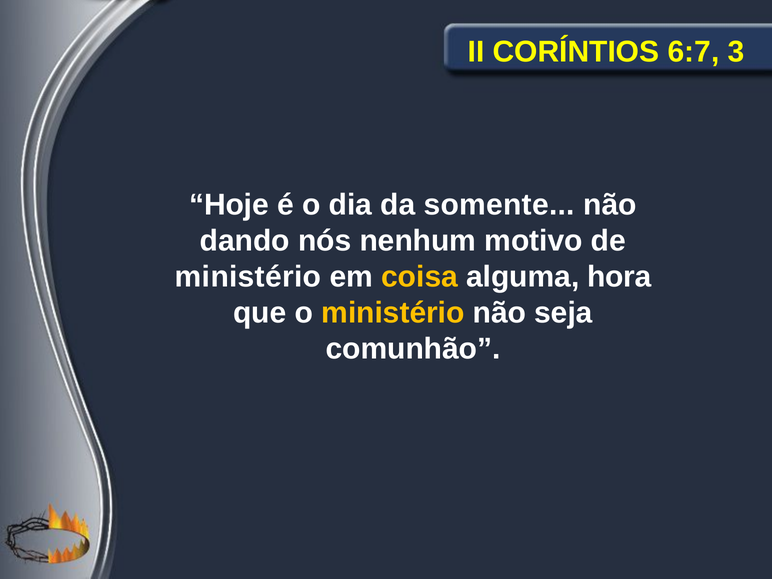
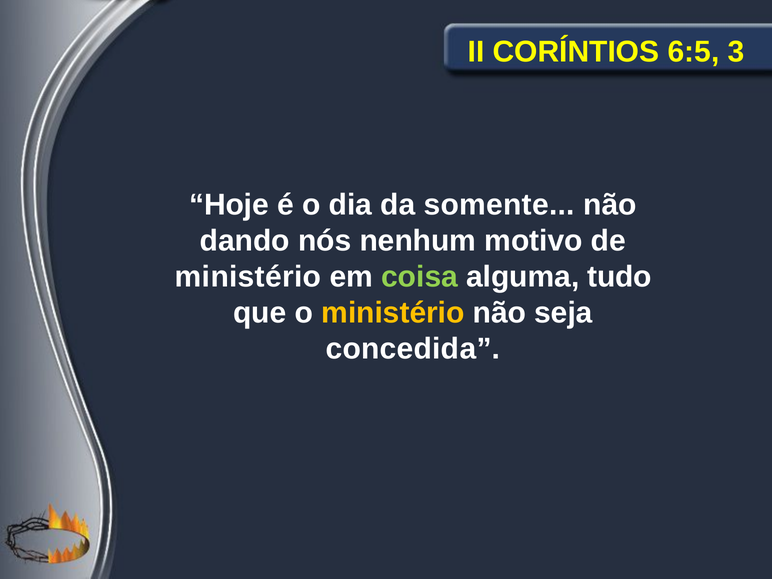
6:7: 6:7 -> 6:5
coisa colour: yellow -> light green
hora: hora -> tudo
comunhão: comunhão -> concedida
